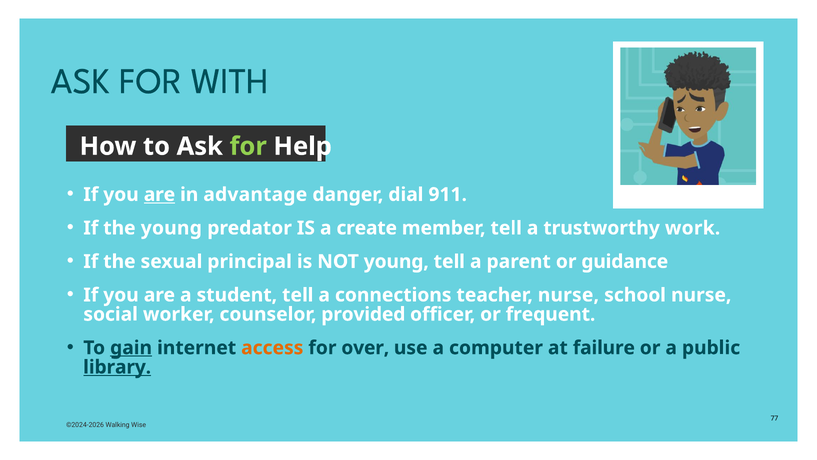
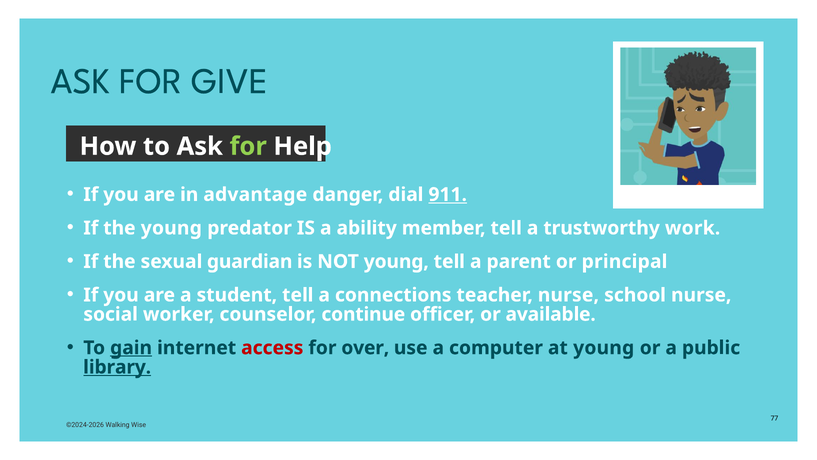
WITH: WITH -> GIVE
are at (159, 194) underline: present -> none
911 underline: none -> present
create: create -> ability
principal: principal -> guardian
guidance: guidance -> principal
provided: provided -> continue
frequent: frequent -> available
access colour: orange -> red
at failure: failure -> young
